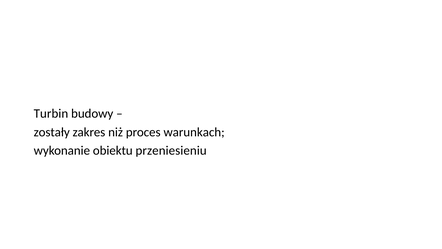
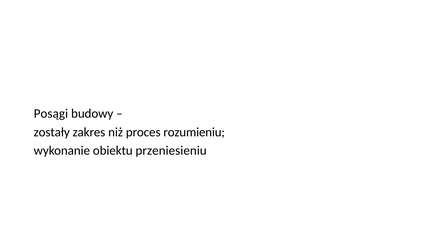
Turbin: Turbin -> Posągi
warunkach: warunkach -> rozumieniu
